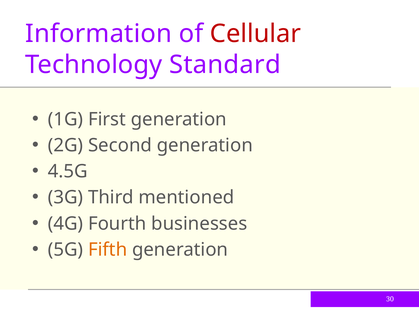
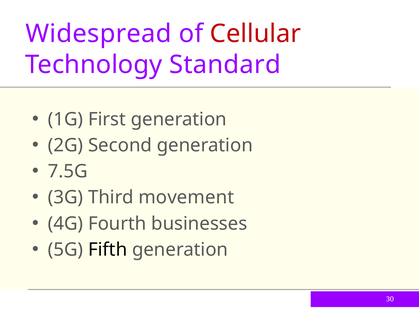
Information: Information -> Widespread
4.5G: 4.5G -> 7.5G
mentioned: mentioned -> movement
Fifth colour: orange -> black
